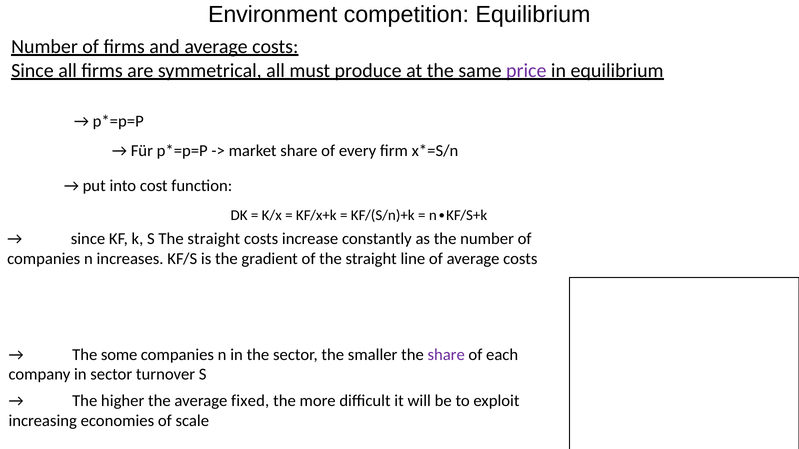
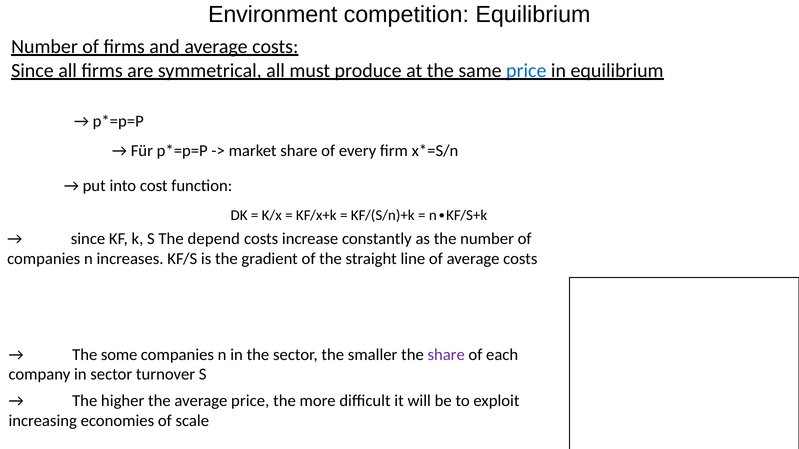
price at (526, 70) colour: purple -> blue
S The straight: straight -> depend
average fixed: fixed -> price
